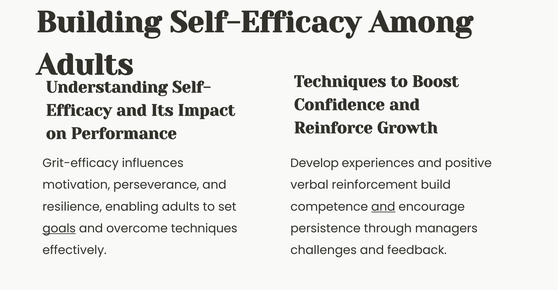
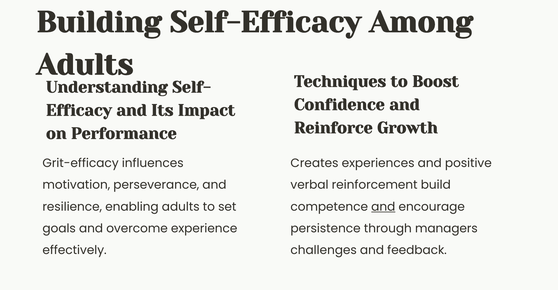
Develop: Develop -> Creates
goals underline: present -> none
overcome techniques: techniques -> experience
